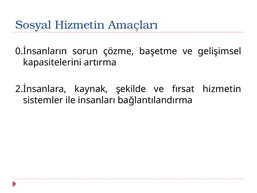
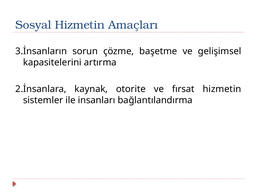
0.İnsanların: 0.İnsanların -> 3.İnsanların
şekilde: şekilde -> otorite
